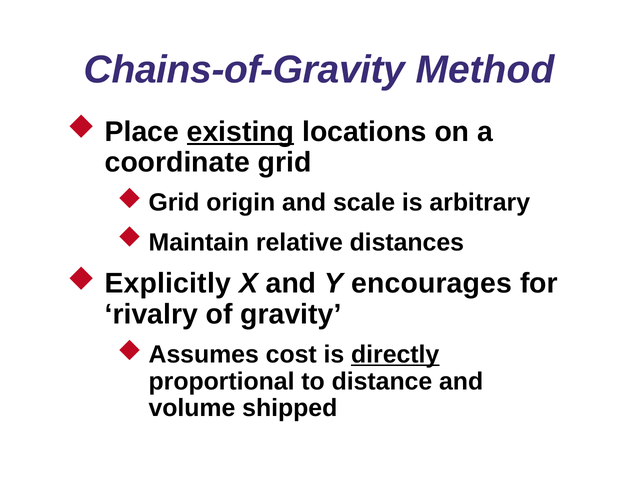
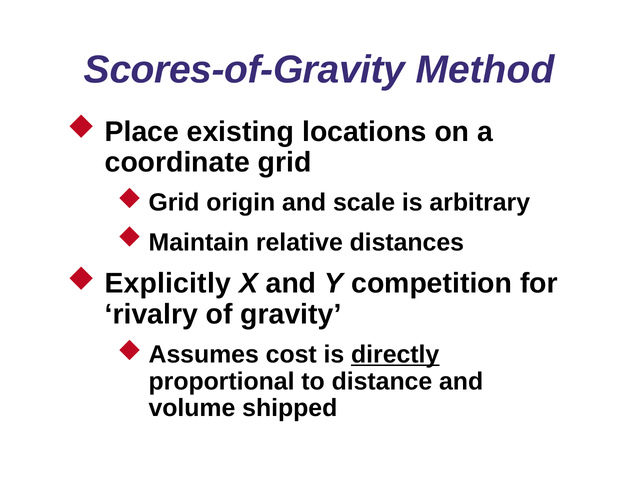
Chains-of-Gravity: Chains-of-Gravity -> Scores-of-Gravity
existing underline: present -> none
encourages: encourages -> competition
